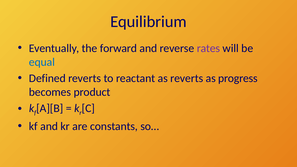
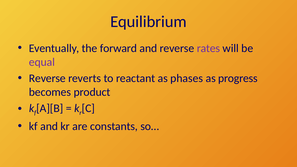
equal colour: blue -> purple
Defined at (47, 78): Defined -> Reverse
as reverts: reverts -> phases
